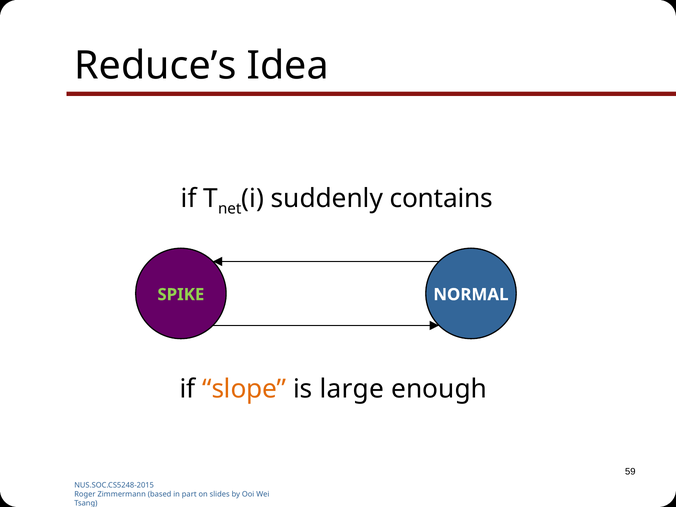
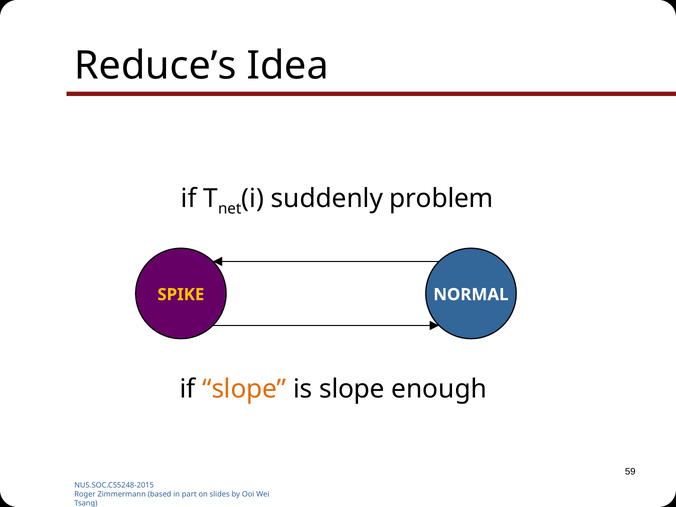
contains: contains -> problem
SPIKE colour: light green -> yellow
is large: large -> slope
